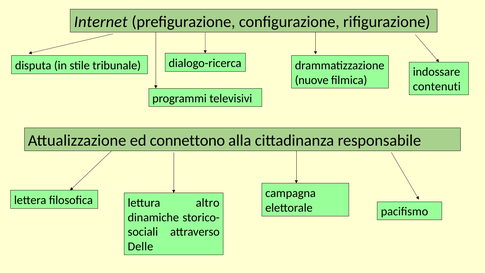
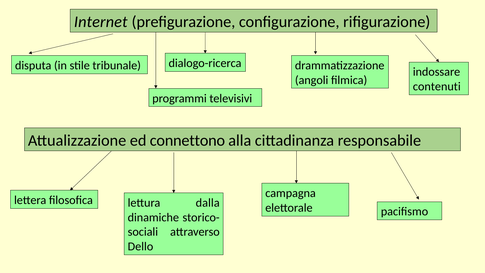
nuove: nuove -> angoli
altro: altro -> dalla
Delle: Delle -> Dello
